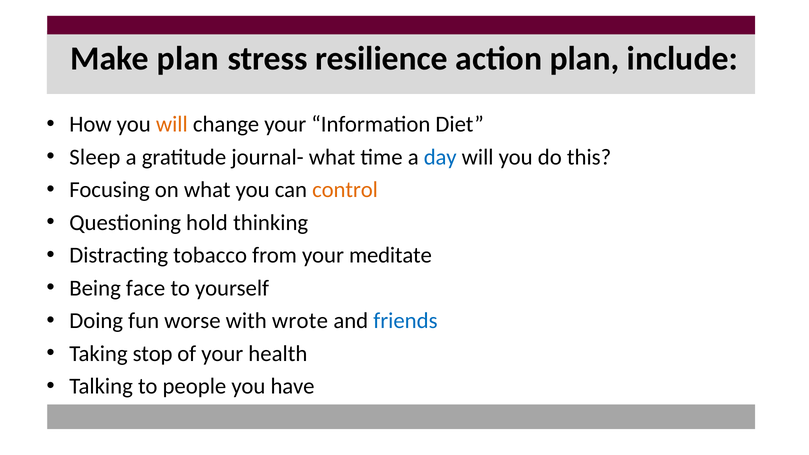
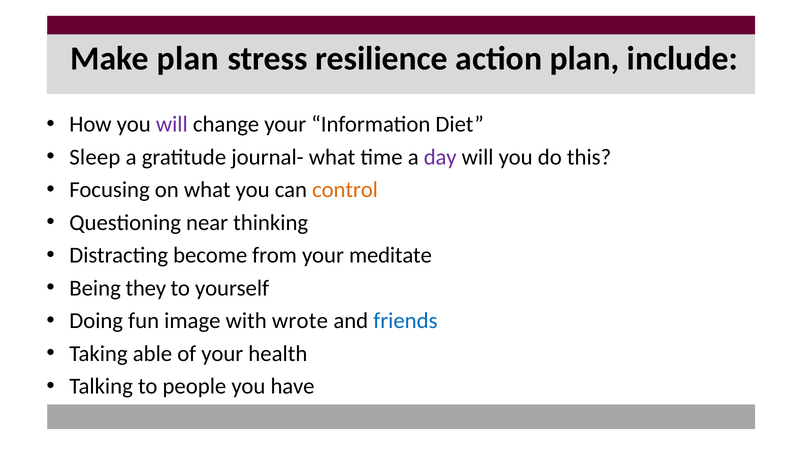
will at (172, 124) colour: orange -> purple
day colour: blue -> purple
hold: hold -> near
tobacco: tobacco -> become
face: face -> they
worse: worse -> image
stop: stop -> able
